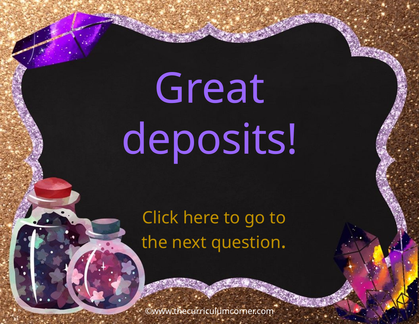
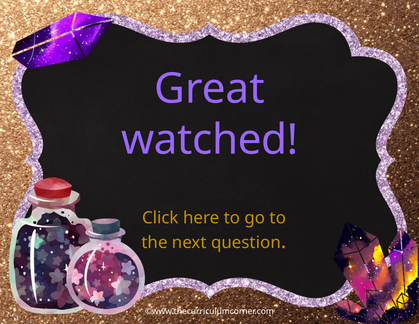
deposits: deposits -> watched
